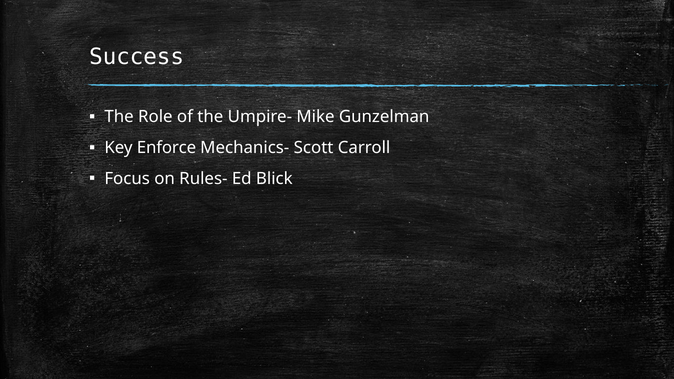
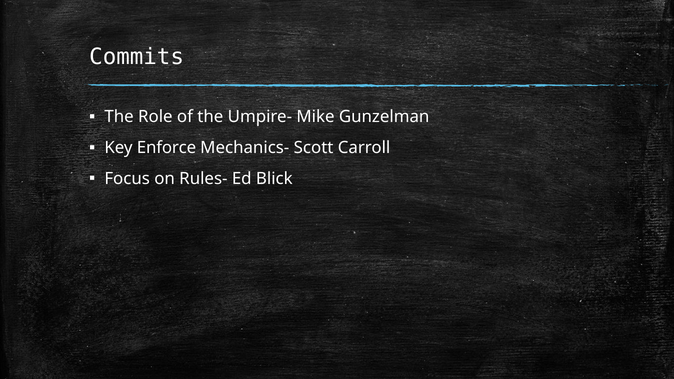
Success: Success -> Commits
